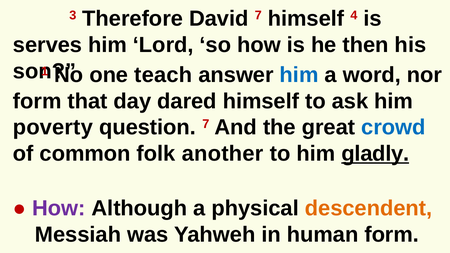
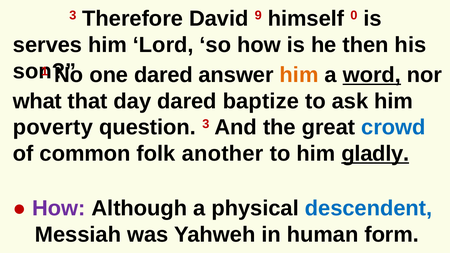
David 7: 7 -> 9
4: 4 -> 0
one teach: teach -> dared
him at (299, 75) colour: blue -> orange
word underline: none -> present
form at (37, 101): form -> what
dared himself: himself -> baptize
question 7: 7 -> 3
descendent colour: orange -> blue
